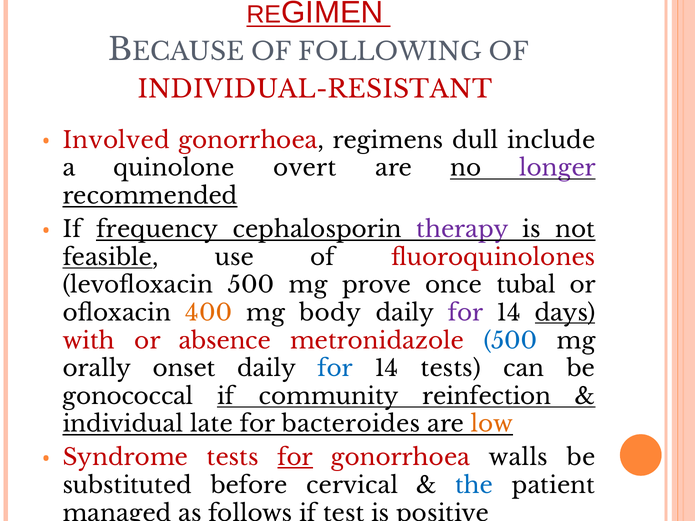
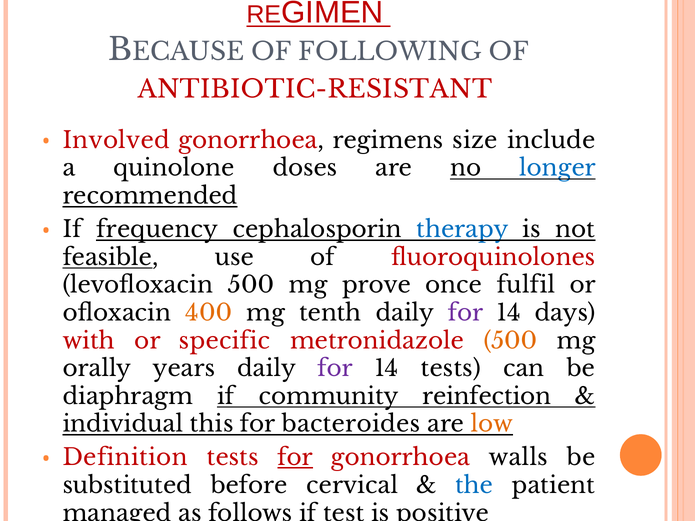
INDIVIDUAL-RESISTANT: INDIVIDUAL-RESISTANT -> ANTIBIOTIC-RESISTANT
dull: dull -> size
overt: overt -> doses
longer colour: purple -> blue
therapy colour: purple -> blue
tubal: tubal -> fulfil
body: body -> tenth
days underline: present -> none
absence: absence -> specific
500 at (511, 341) colour: blue -> orange
onset: onset -> years
for at (335, 369) colour: blue -> purple
gonococcal: gonococcal -> diaphragm
late: late -> this
Syndrome: Syndrome -> Definition
